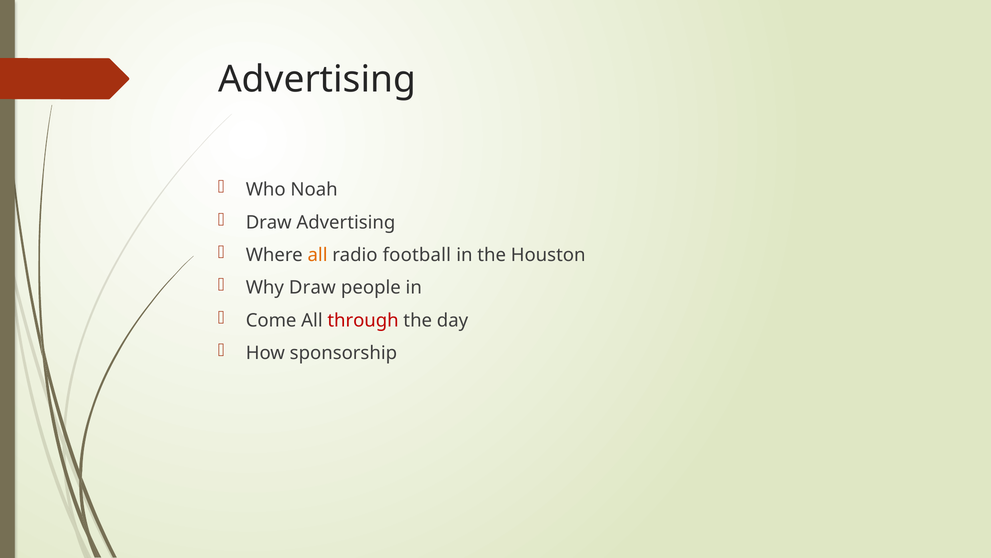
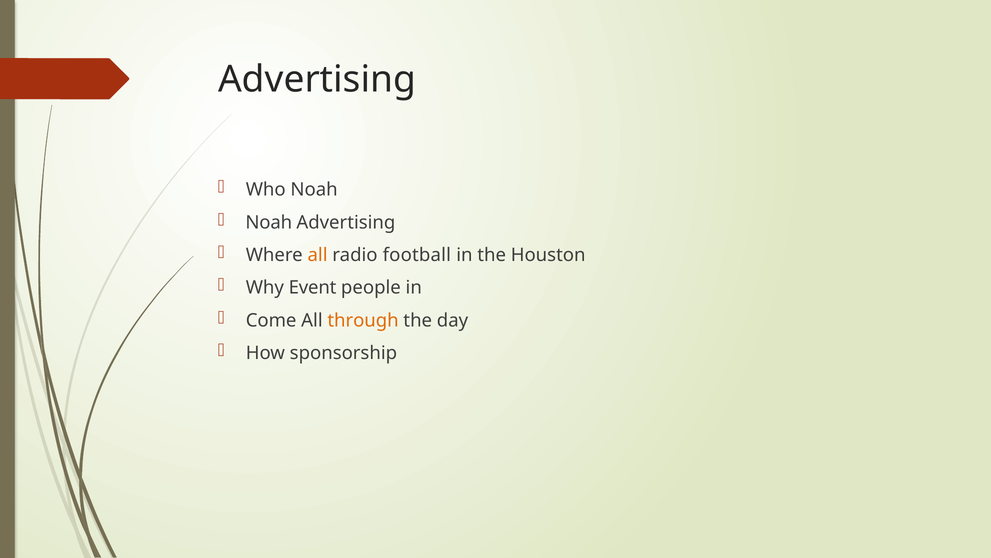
Draw at (269, 222): Draw -> Noah
Why Draw: Draw -> Event
through colour: red -> orange
